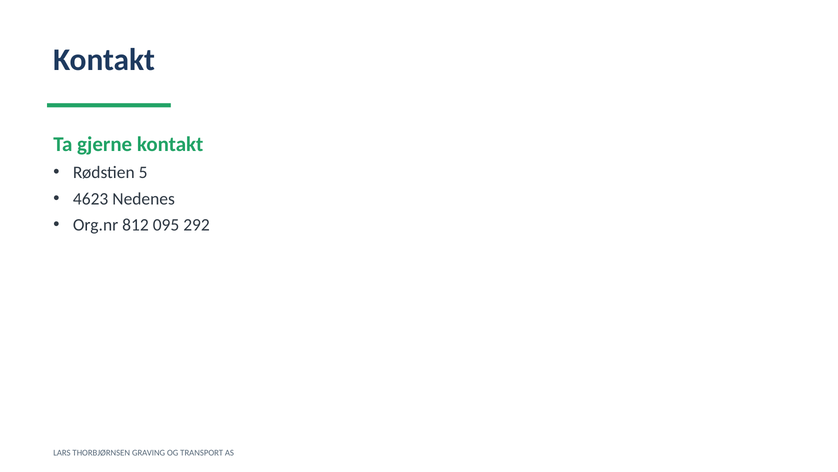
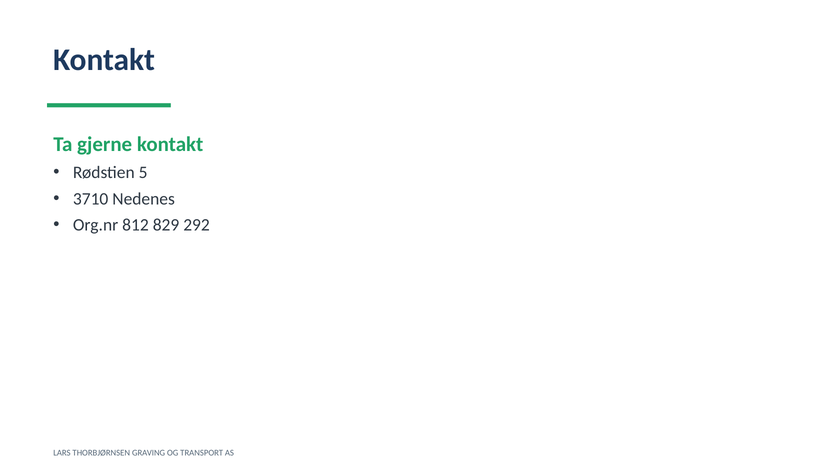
4623: 4623 -> 3710
095: 095 -> 829
